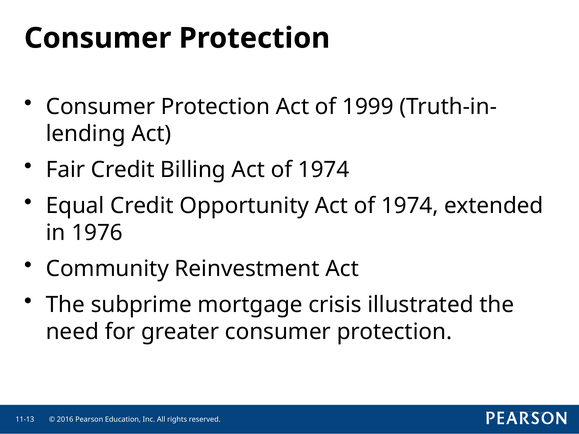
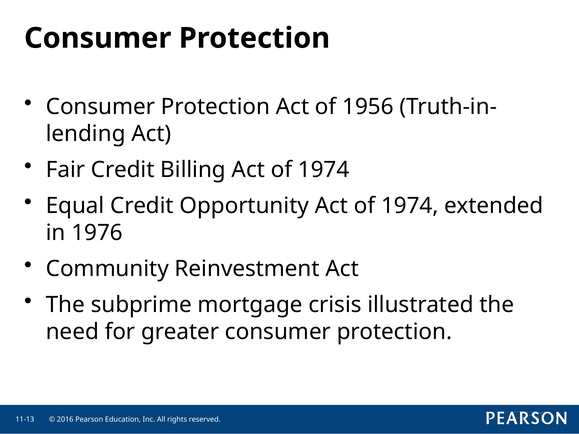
1999: 1999 -> 1956
